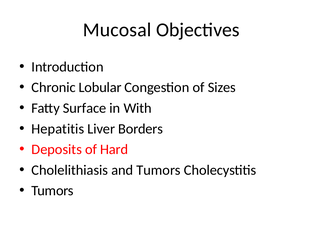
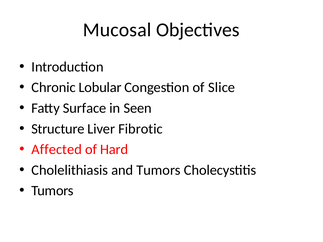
Sizes: Sizes -> Slice
With: With -> Seen
Hepatitis: Hepatitis -> Structure
Borders: Borders -> Fibrotic
Deposits: Deposits -> Affected
